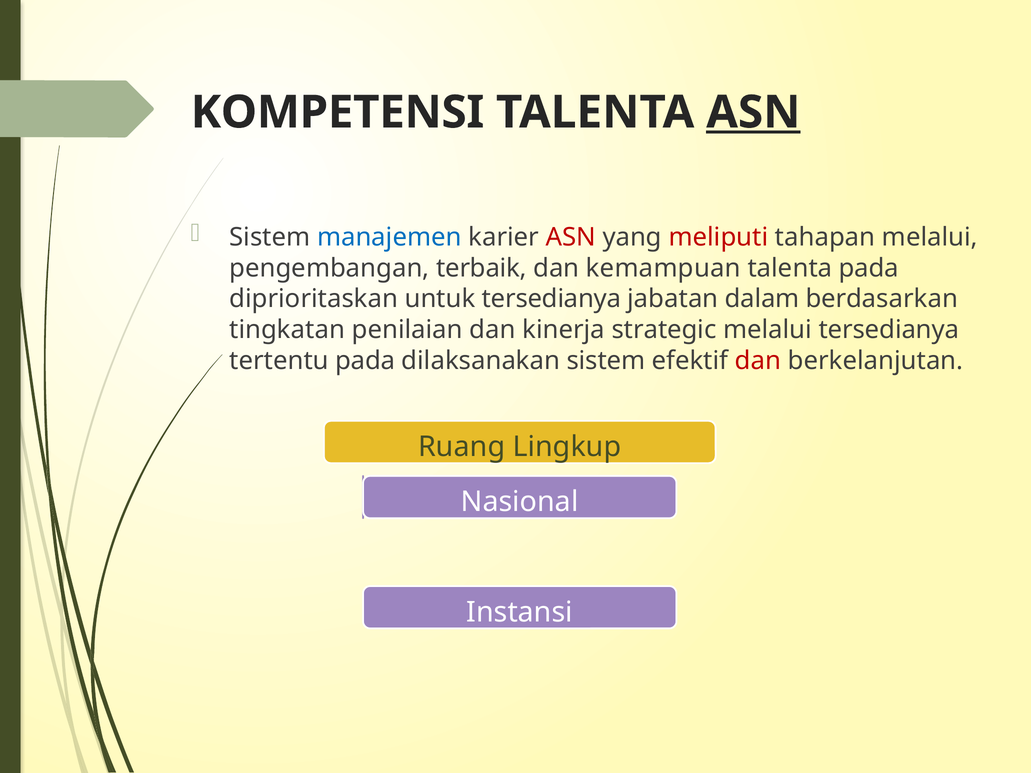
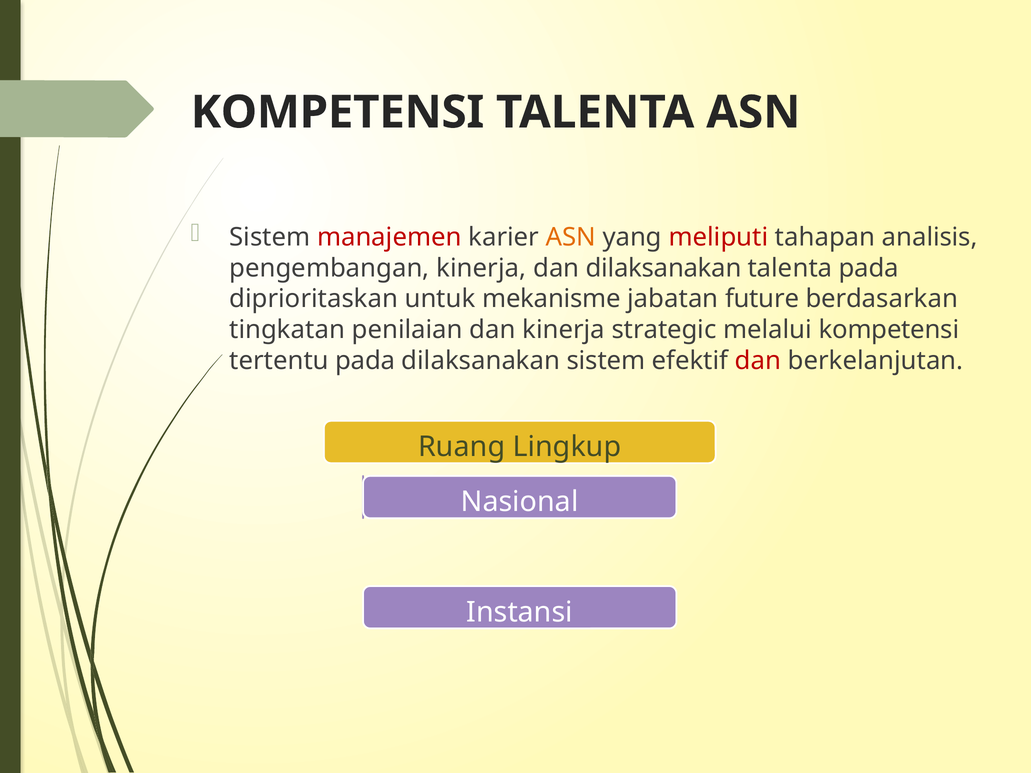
ASN at (753, 112) underline: present -> none
manajemen colour: blue -> red
ASN at (571, 237) colour: red -> orange
tahapan melalui: melalui -> analisis
pengembangan terbaik: terbaik -> kinerja
dan kemampuan: kemampuan -> dilaksanakan
untuk tersedianya: tersedianya -> mekanisme
dalam: dalam -> future
melalui tersedianya: tersedianya -> kompetensi
